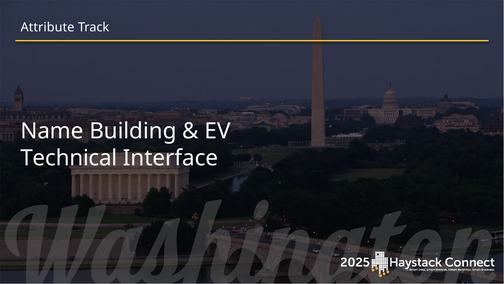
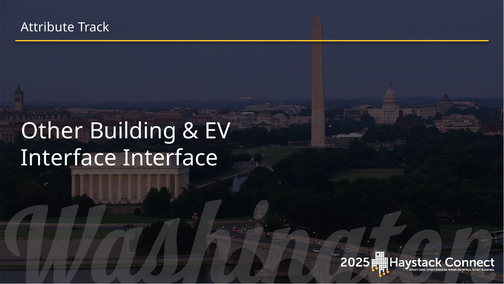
Name: Name -> Other
Technical at (69, 158): Technical -> Interface
